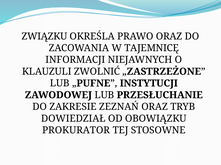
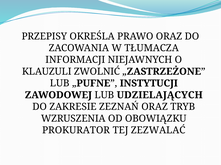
ZWIĄZKU: ZWIĄZKU -> PRZEPISY
TAJEMNICĘ: TAJEMNICĘ -> TŁUMACZA
PRZESŁUCHANIE: PRZESŁUCHANIE -> UDZIELAJĄCYCH
DOWIEDZIAŁ: DOWIEDZIAŁ -> WZRUSZENIA
STOSOWNE: STOSOWNE -> ZEZWALAĆ
